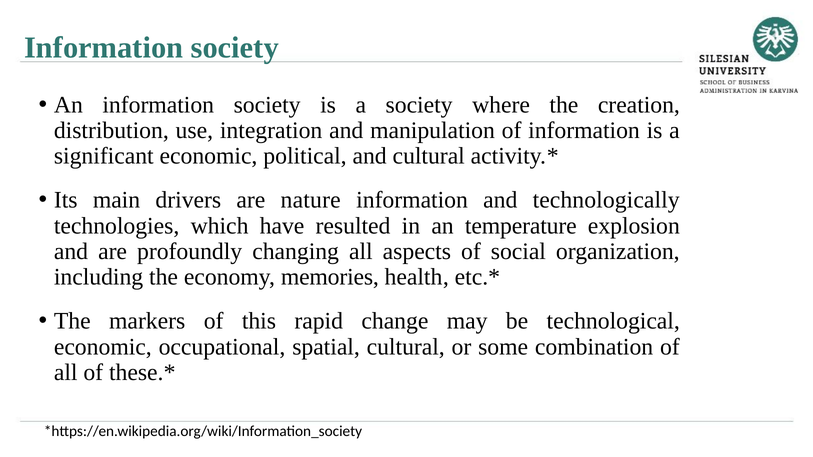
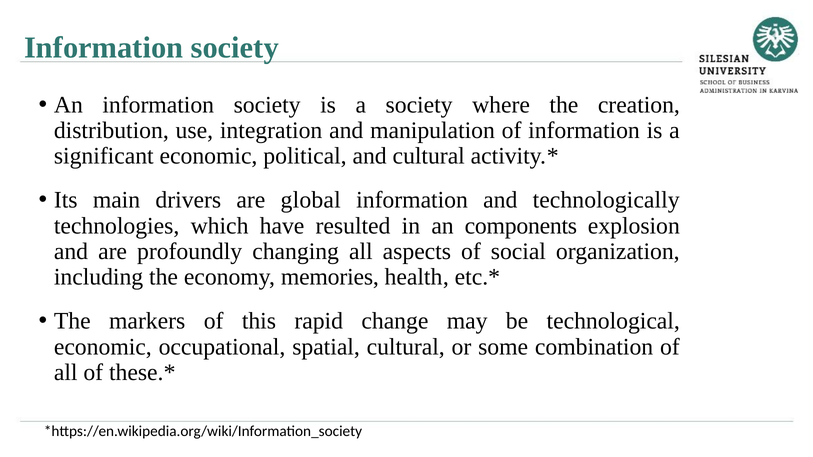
nature: nature -> global
temperature: temperature -> components
